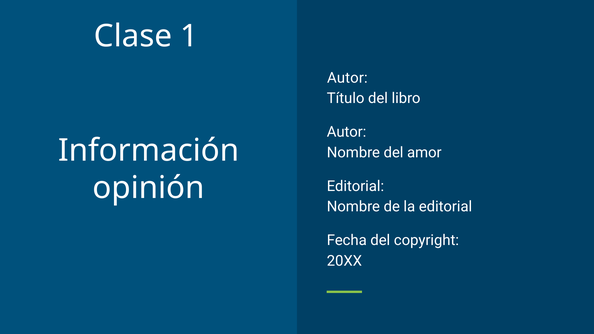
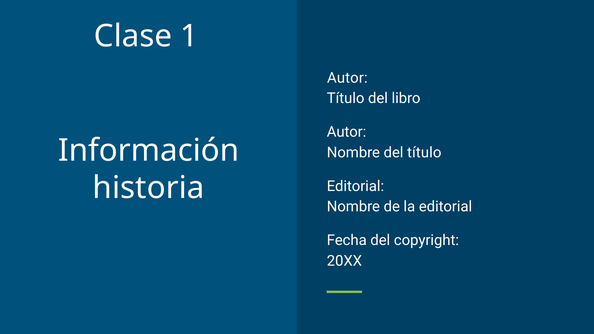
del amor: amor -> título
opinión: opinión -> historia
